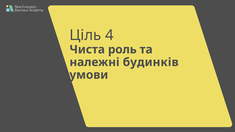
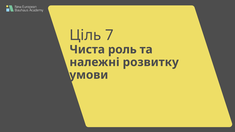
4: 4 -> 7
будинків: будинків -> розвитку
